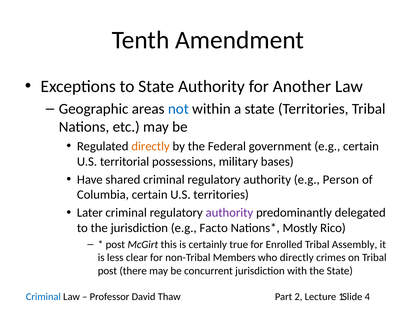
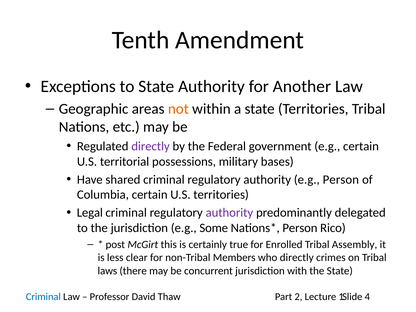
not colour: blue -> orange
directly at (151, 146) colour: orange -> purple
Later: Later -> Legal
Facto: Facto -> Some
Mostly at (300, 228): Mostly -> Person
post at (107, 271): post -> laws
